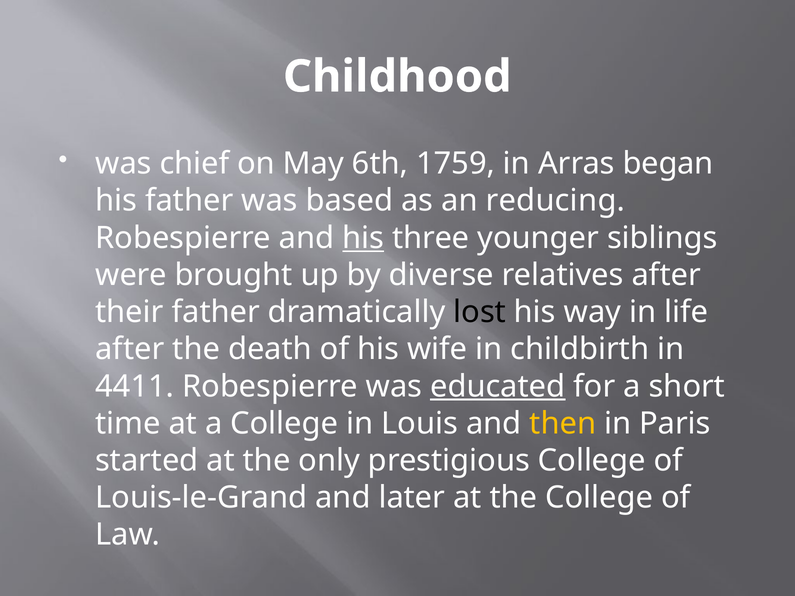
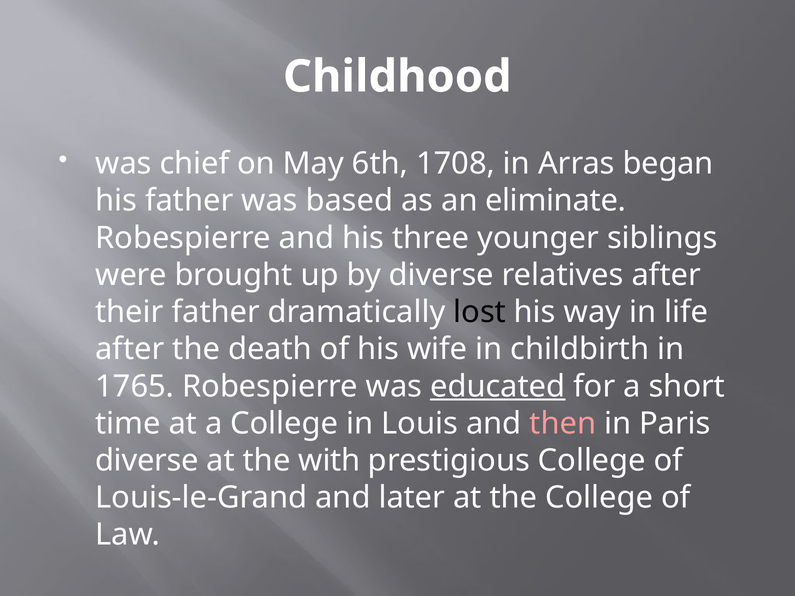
1759: 1759 -> 1708
reducing: reducing -> eliminate
his at (363, 238) underline: present -> none
4411: 4411 -> 1765
then colour: yellow -> pink
started at (147, 461): started -> diverse
only: only -> with
